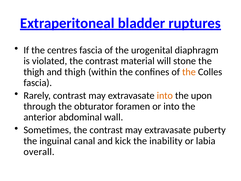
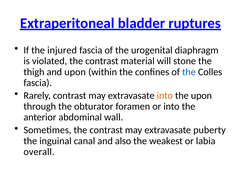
centres: centres -> injured
and thigh: thigh -> upon
the at (189, 72) colour: orange -> blue
kick: kick -> also
inability: inability -> weakest
